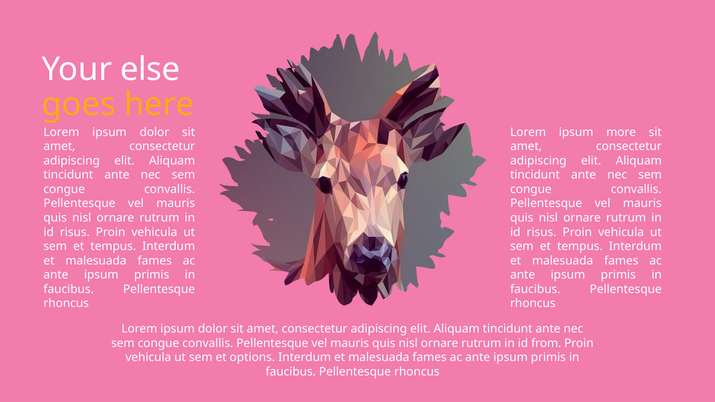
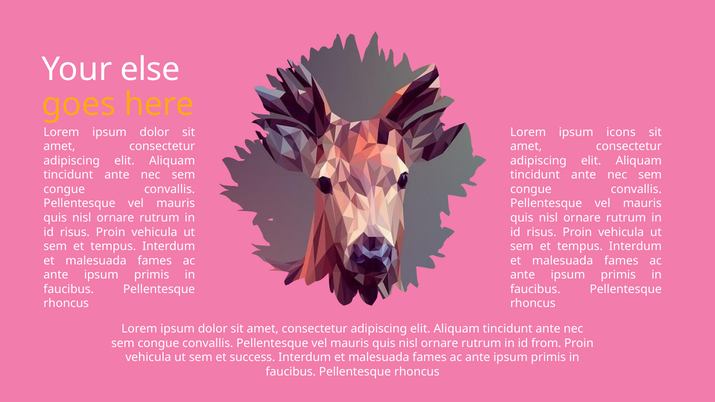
more: more -> icons
options: options -> success
